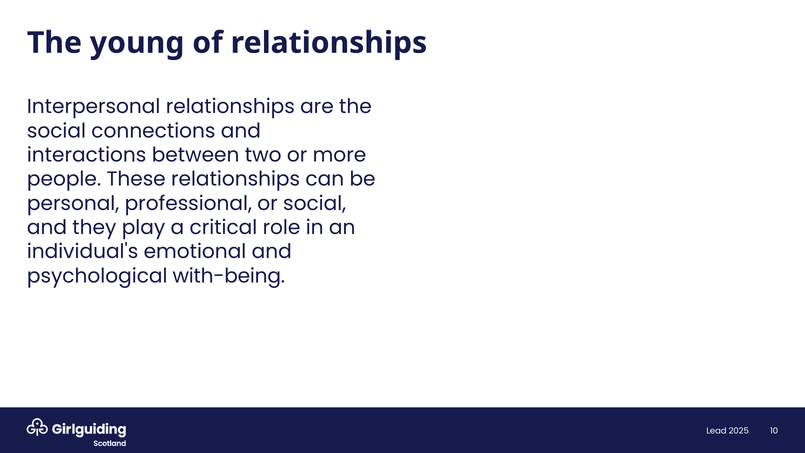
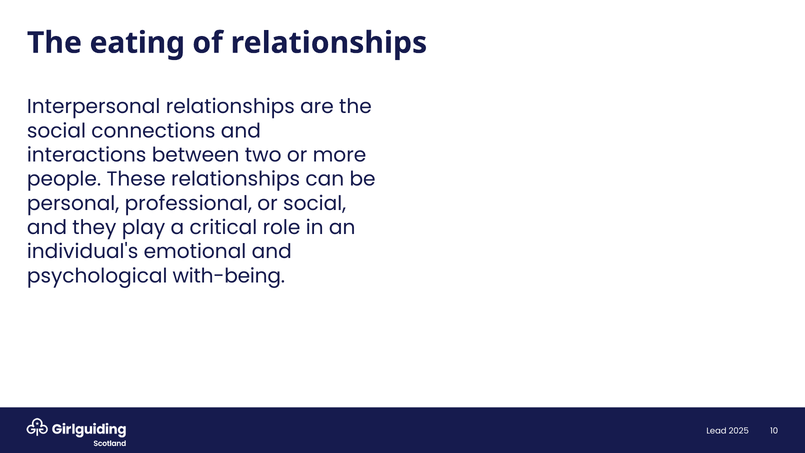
young: young -> eating
